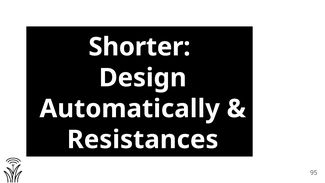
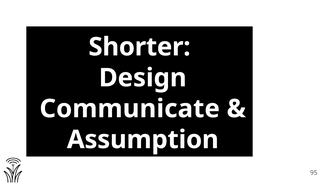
Automatically: Automatically -> Communicate
Resistances: Resistances -> Assumption
